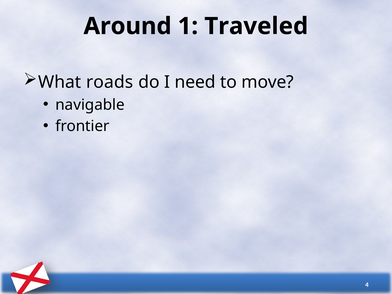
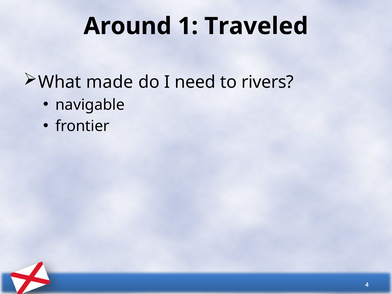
roads: roads -> made
move: move -> rivers
